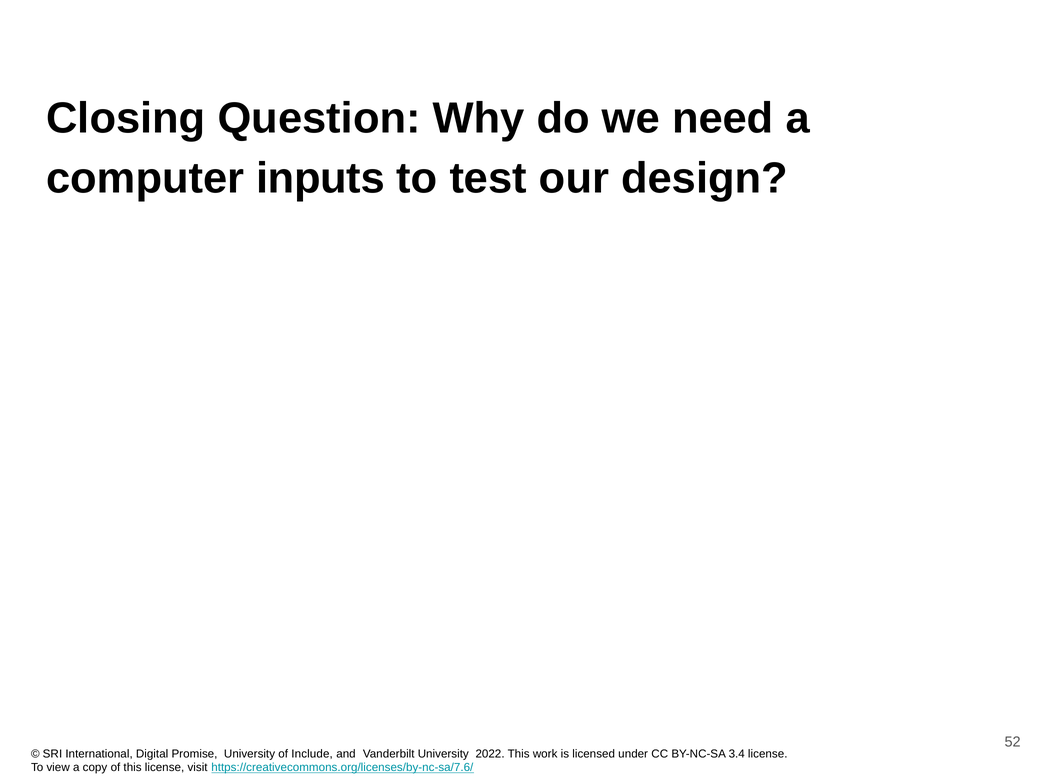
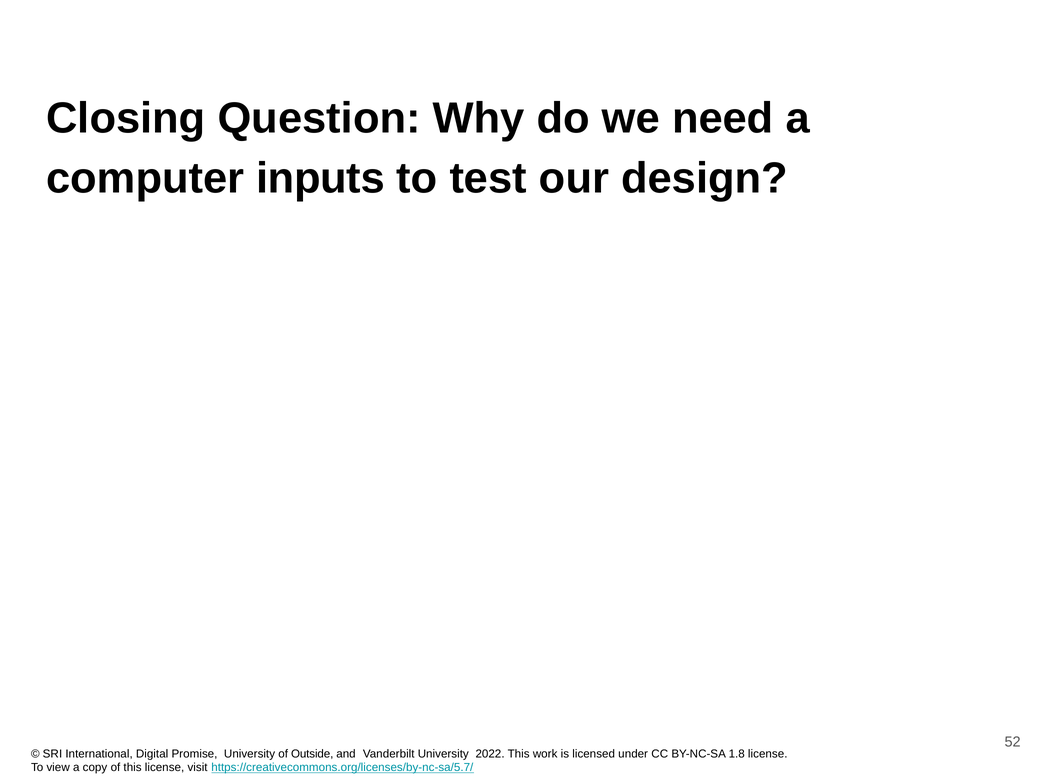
Include: Include -> Outside
3.4: 3.4 -> 1.8
https://creativecommons.org/licenses/by-nc-sa/7.6/: https://creativecommons.org/licenses/by-nc-sa/7.6/ -> https://creativecommons.org/licenses/by-nc-sa/5.7/
